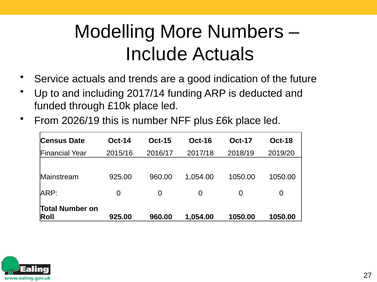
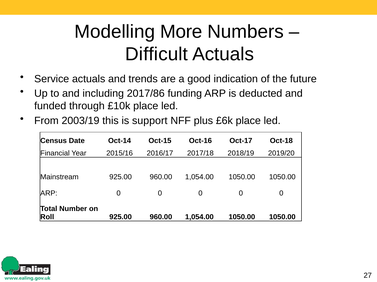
Include: Include -> Difficult
2017/14: 2017/14 -> 2017/86
2026/19: 2026/19 -> 2003/19
is number: number -> support
